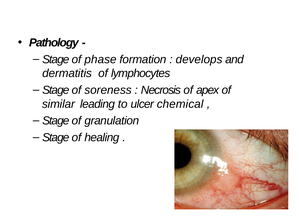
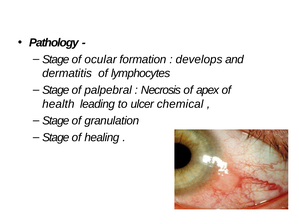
phase: phase -> ocular
soreness: soreness -> palpebral
similar: similar -> health
